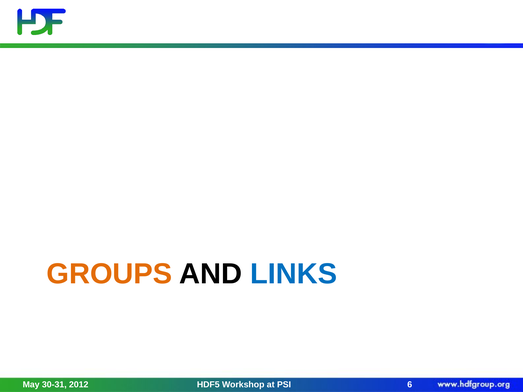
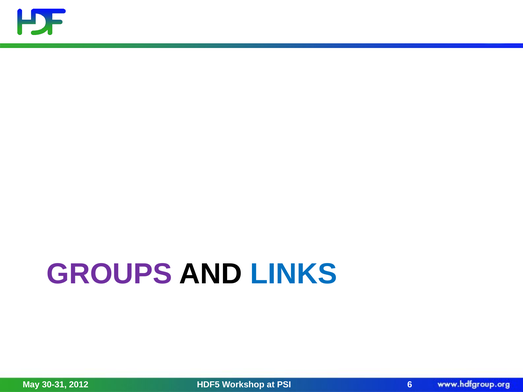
GROUPS colour: orange -> purple
